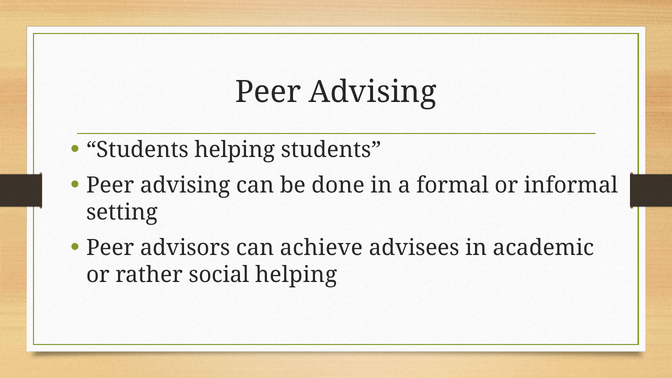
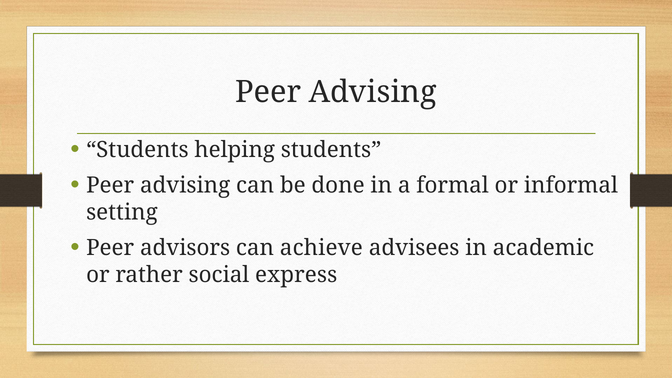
social helping: helping -> express
